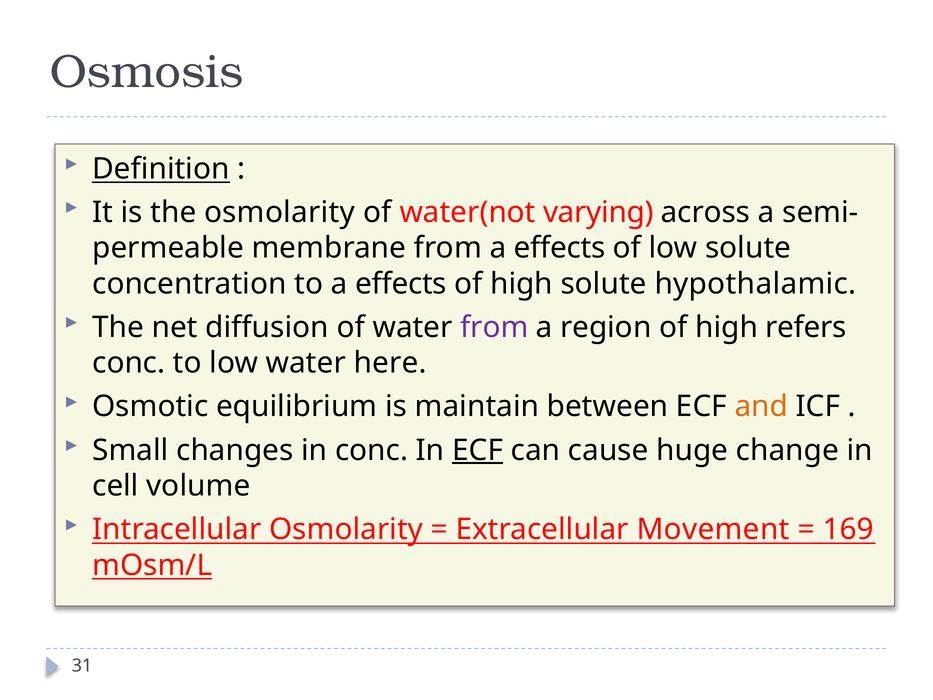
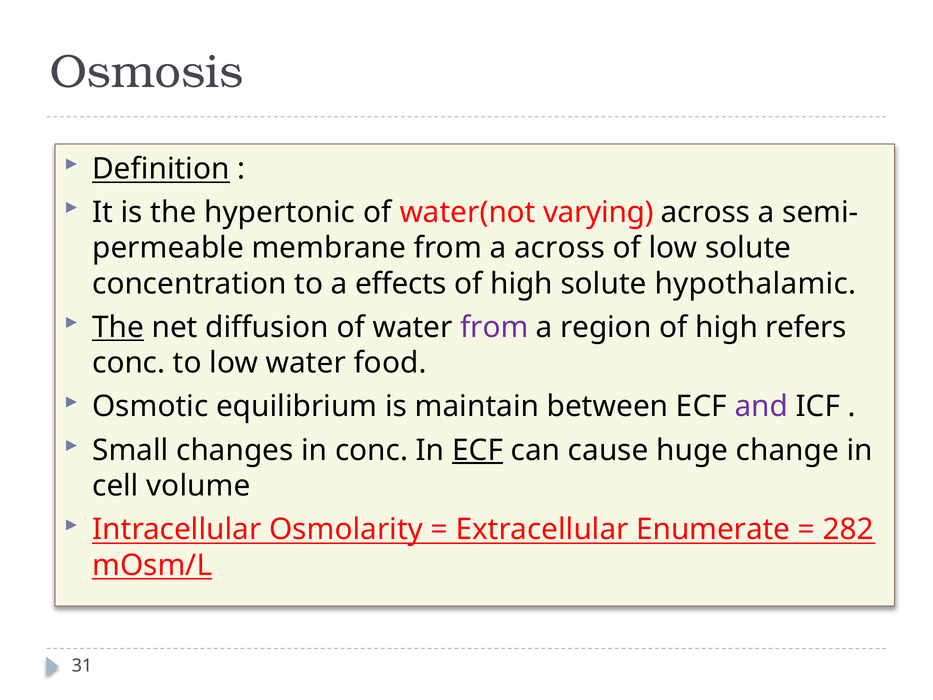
the osmolarity: osmolarity -> hypertonic
from a effects: effects -> across
The at (118, 327) underline: none -> present
here: here -> food
and colour: orange -> purple
Movement: Movement -> Enumerate
169: 169 -> 282
